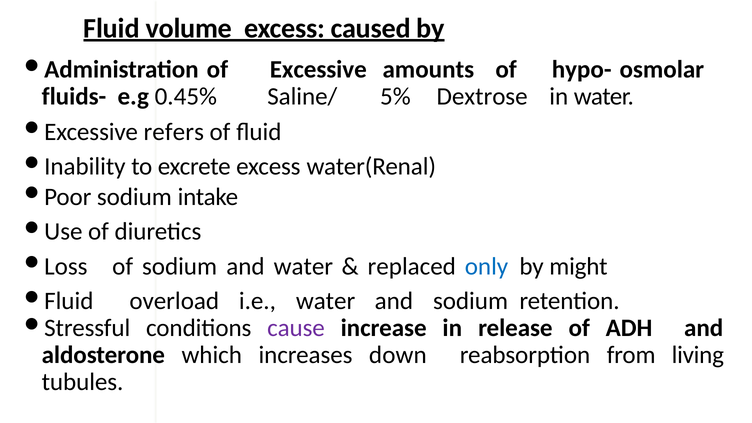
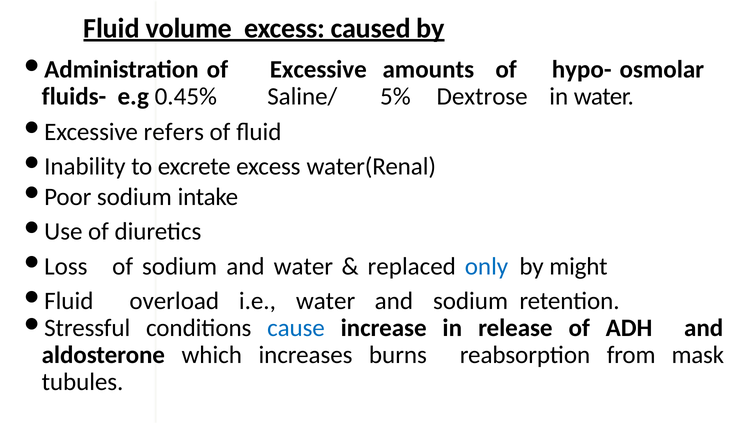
cause colour: purple -> blue
down: down -> burns
living: living -> mask
